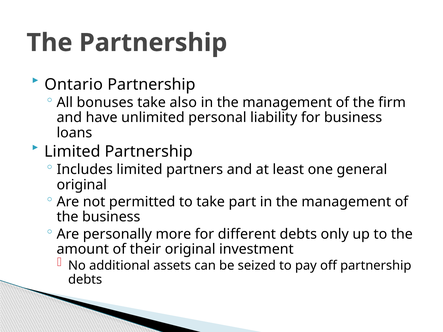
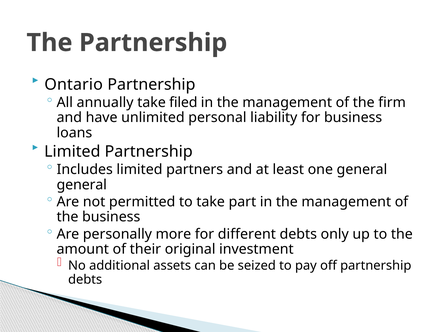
bonuses: bonuses -> annually
also: also -> filed
original at (82, 185): original -> general
